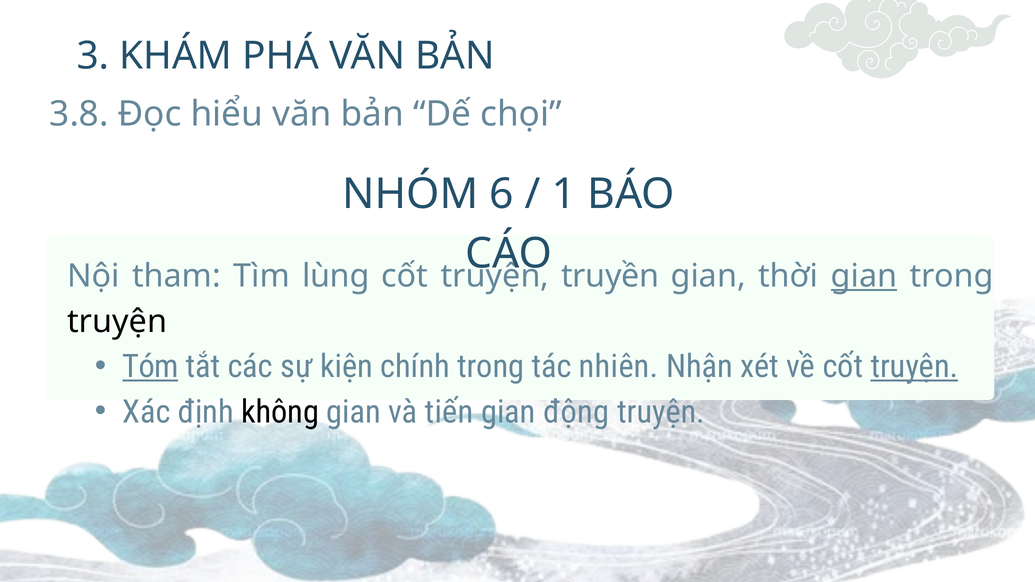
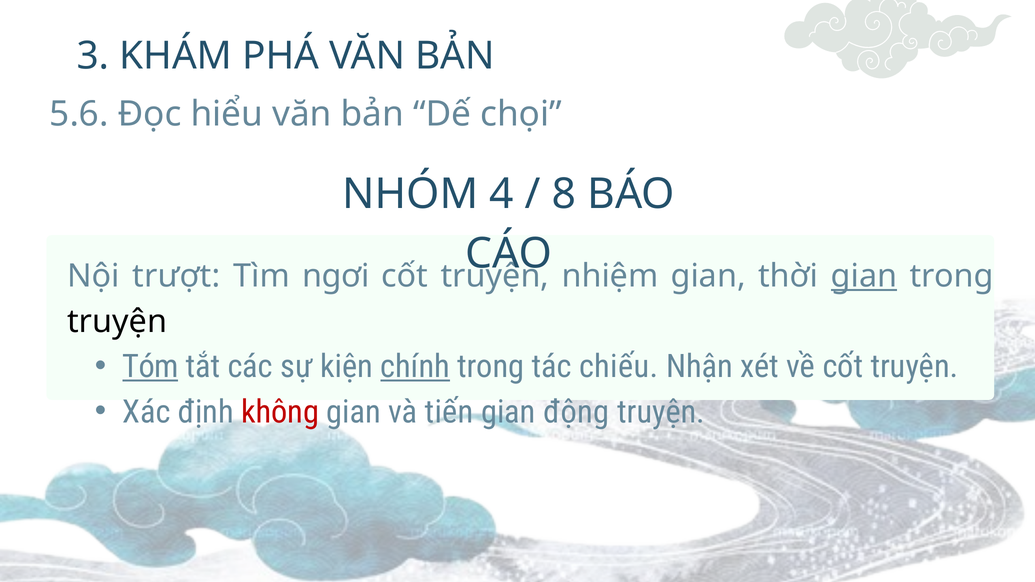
3.8: 3.8 -> 5.6
6: 6 -> 4
1: 1 -> 8
tham: tham -> trượt
lùng: lùng -> ngơi
truyền: truyền -> nhiệm
chính underline: none -> present
nhiên: nhiên -> chiếu
truyện at (914, 367) underline: present -> none
không colour: black -> red
